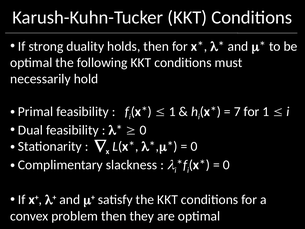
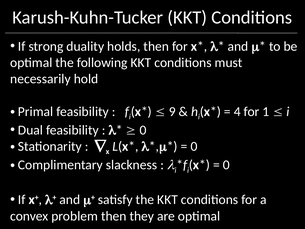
1 at (172, 111): 1 -> 9
7: 7 -> 4
